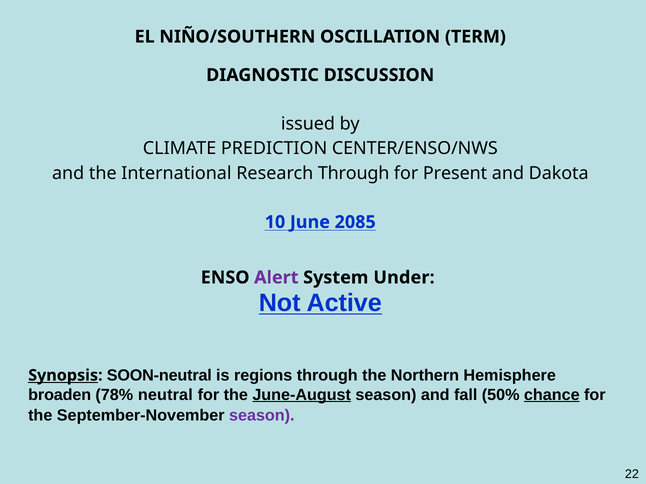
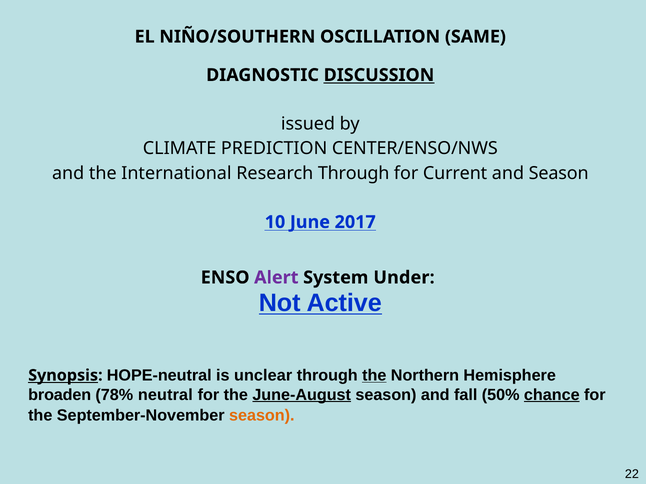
TERM: TERM -> SAME
DISCUSSION underline: none -> present
Present: Present -> Current
and Dakota: Dakota -> Season
2085: 2085 -> 2017
SOON-neutral: SOON-neutral -> HOPE-neutral
regions: regions -> unclear
the at (374, 376) underline: none -> present
season at (262, 416) colour: purple -> orange
